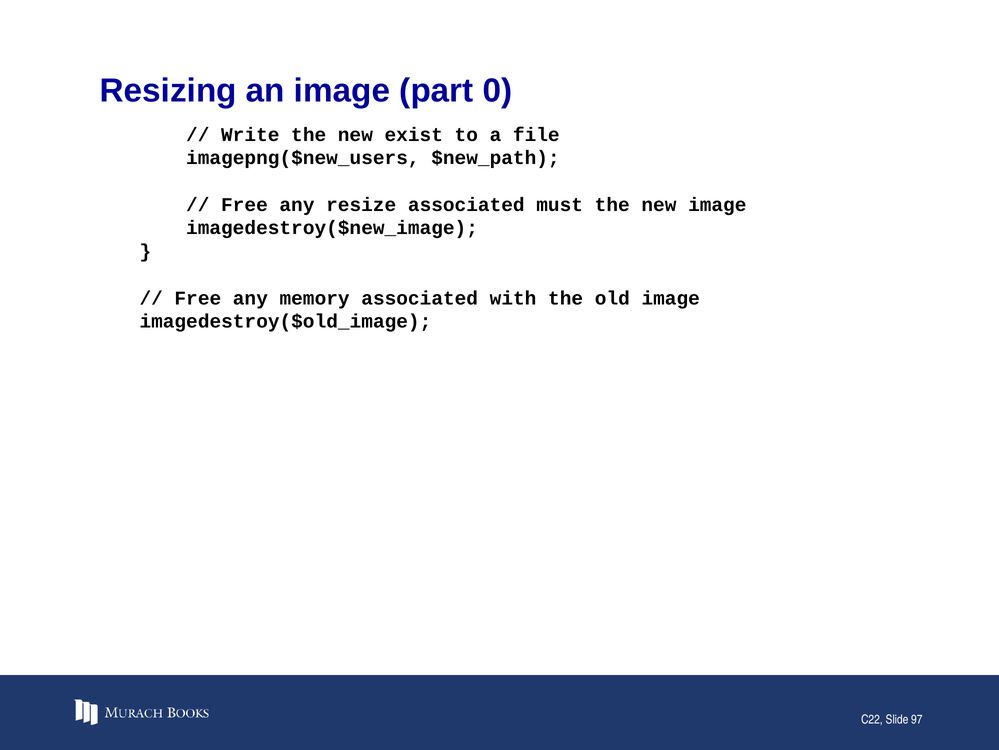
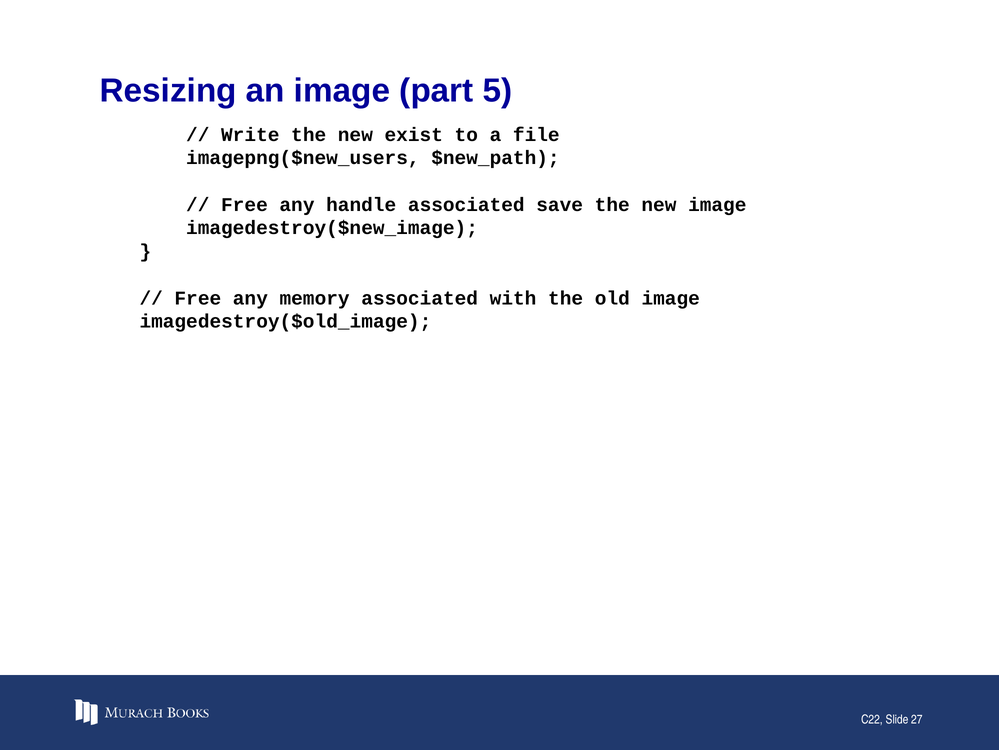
0: 0 -> 5
resize: resize -> handle
must: must -> save
97: 97 -> 27
